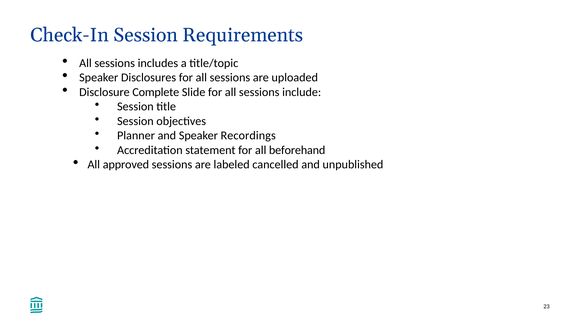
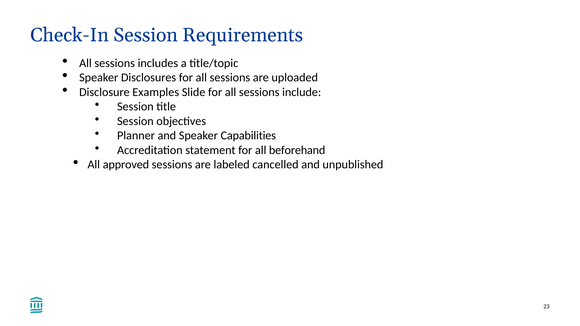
Complete: Complete -> Examples
Recordings: Recordings -> Capabilities
